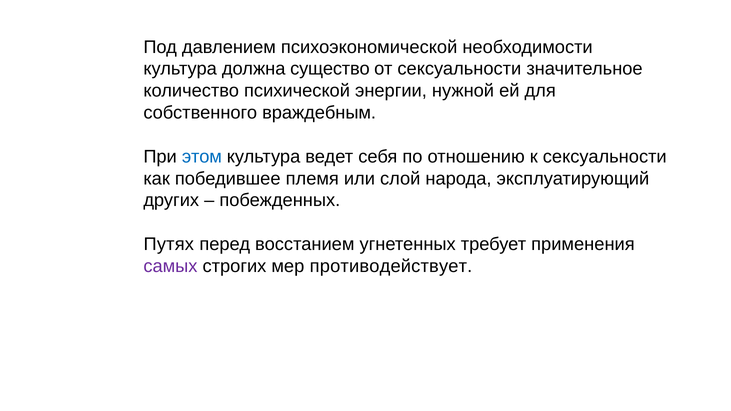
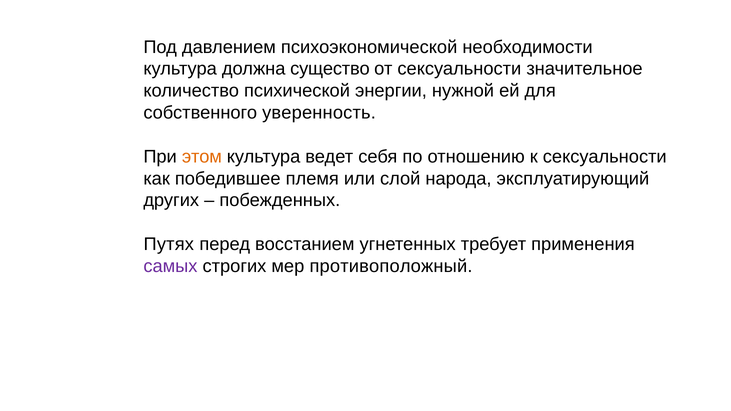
враждебным: враждебным -> уверенность
этом colour: blue -> orange
противодействует: противодействует -> противоположный
